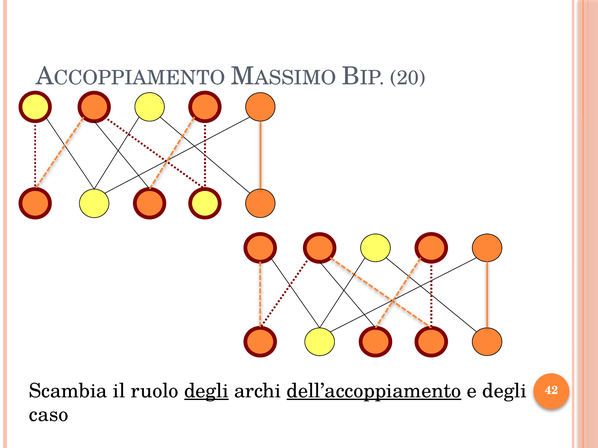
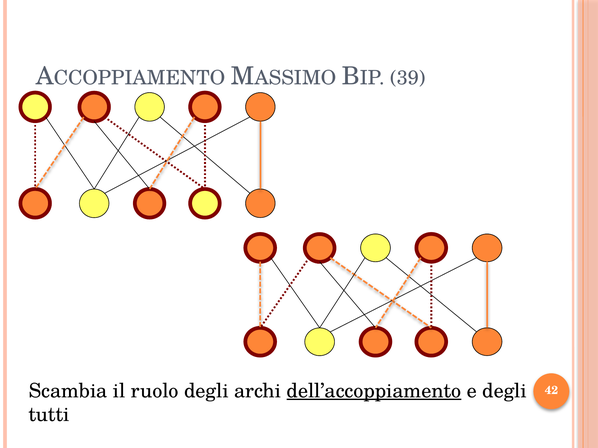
20: 20 -> 39
degli at (206, 391) underline: present -> none
caso: caso -> tutti
